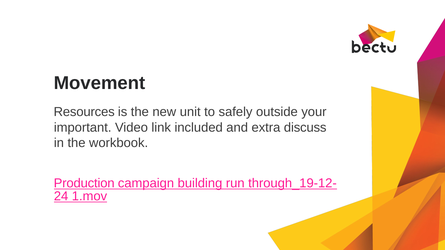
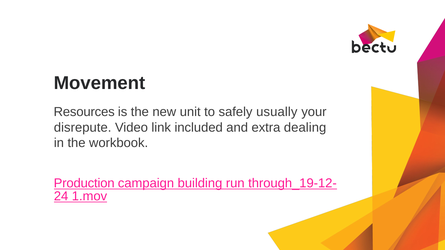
outside: outside -> usually
important: important -> disrepute
discuss: discuss -> dealing
